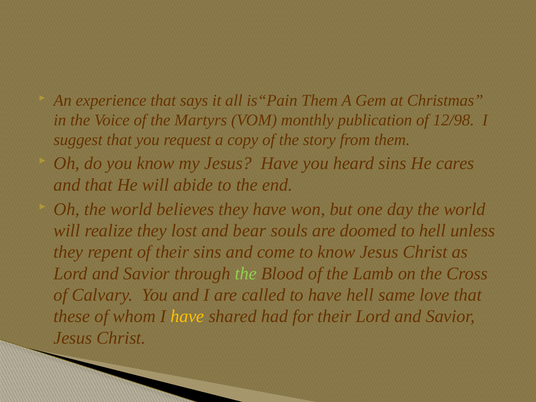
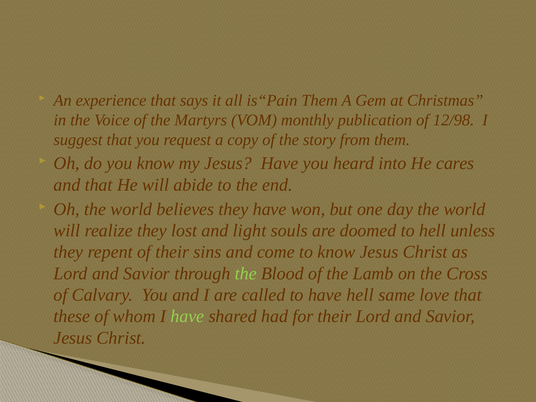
heard sins: sins -> into
bear: bear -> light
have at (187, 316) colour: yellow -> light green
